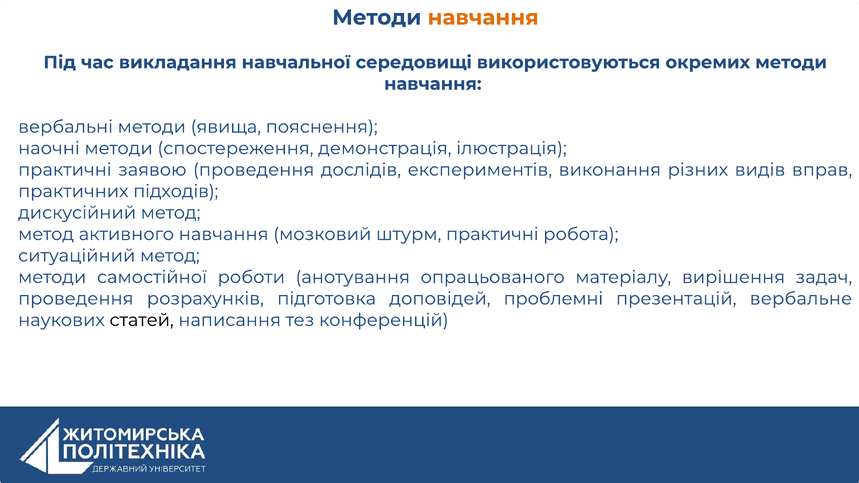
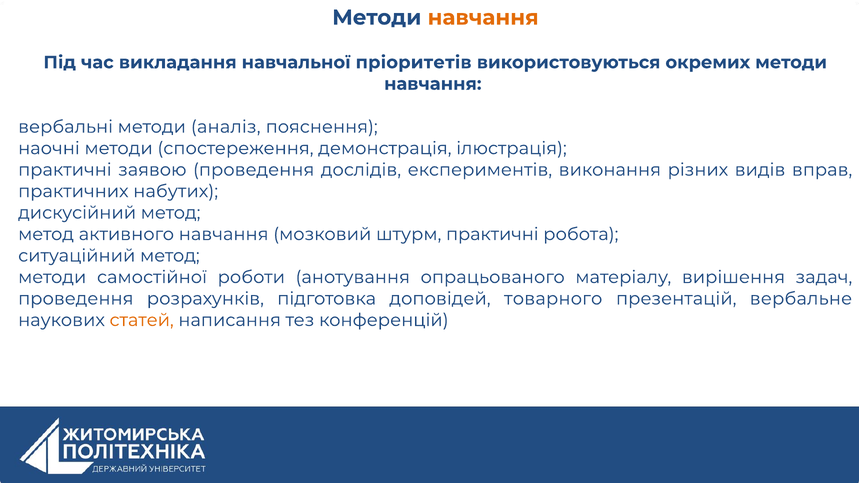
середовищі: середовищі -> пріоритетів
явища: явища -> аналіз
підходів: підходів -> набутих
проблемні: проблемні -> товарного
статей colour: black -> orange
